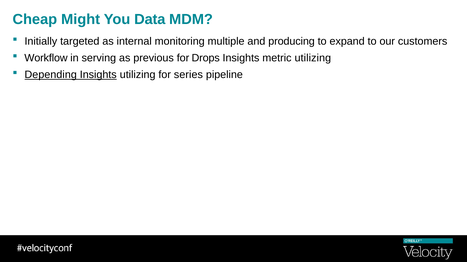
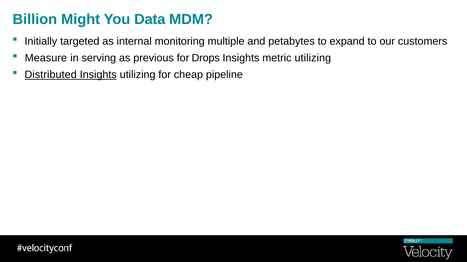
Cheap: Cheap -> Billion
producing: producing -> petabytes
Workflow: Workflow -> Measure
Depending: Depending -> Distributed
series: series -> cheap
